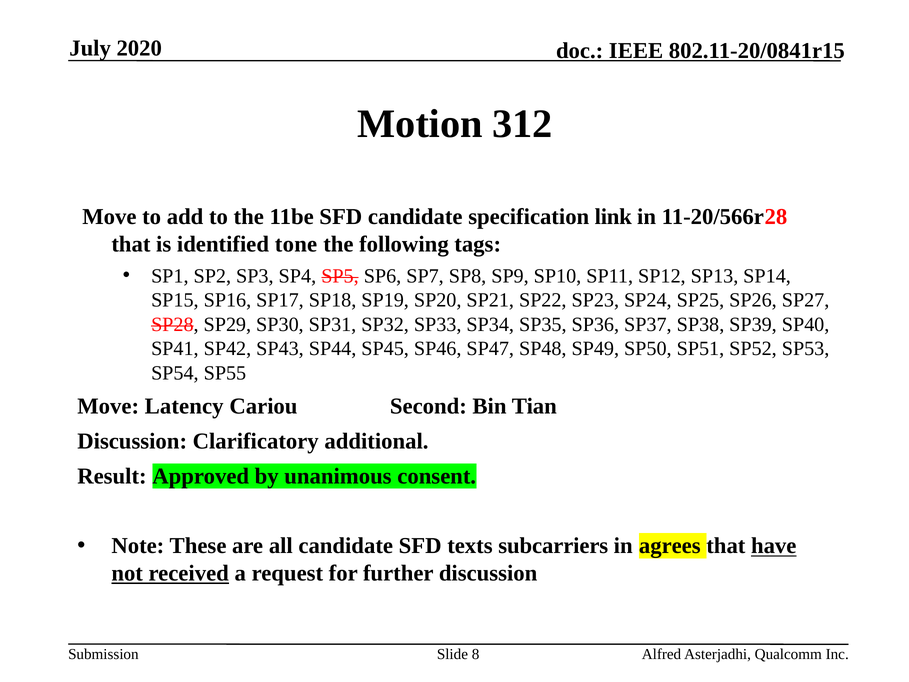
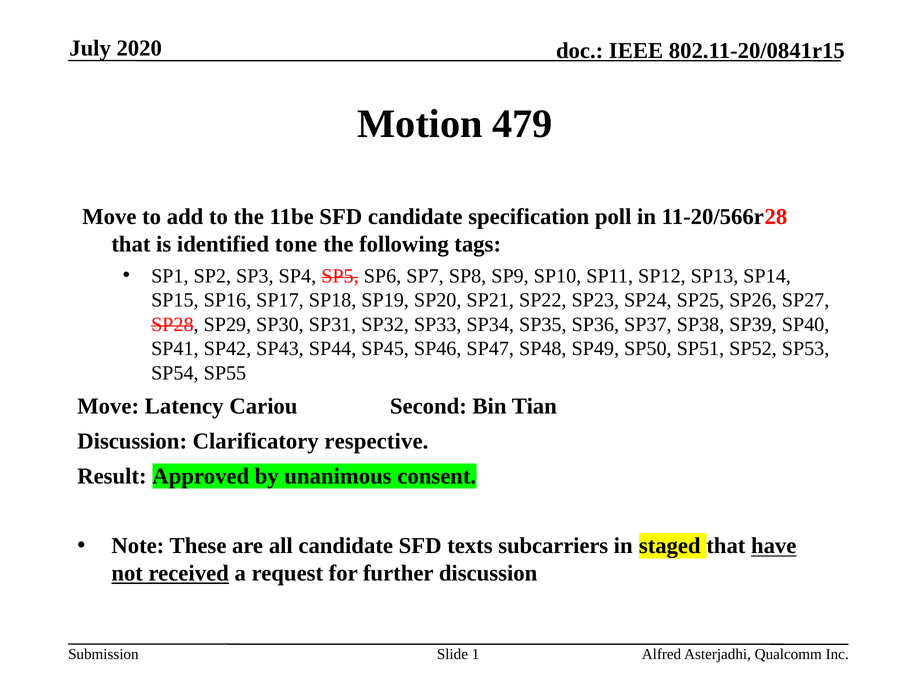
312: 312 -> 479
link: link -> poll
additional: additional -> respective
agrees: agrees -> staged
8: 8 -> 1
